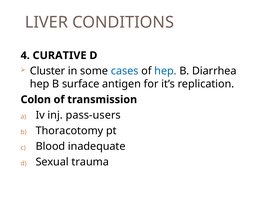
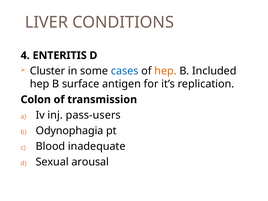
CURATIVE: CURATIVE -> ENTERITIS
hep at (166, 71) colour: blue -> orange
Diarrhea: Diarrhea -> Included
Thoracotomy: Thoracotomy -> Odynophagia
trauma: trauma -> arousal
